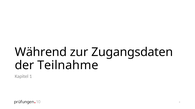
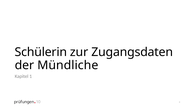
Während: Während -> Schülerin
Teilnahme: Teilnahme -> Mündliche
